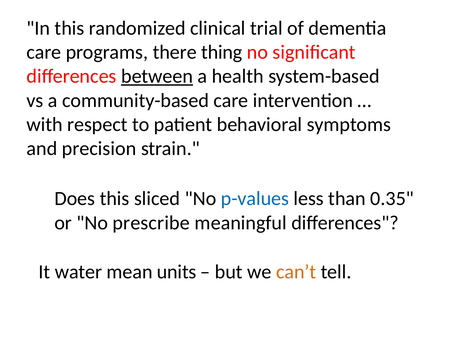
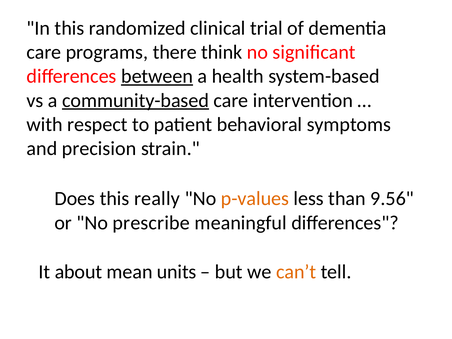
thing: thing -> think
community-based underline: none -> present
sliced: sliced -> really
p-values colour: blue -> orange
0.35: 0.35 -> 9.56
water: water -> about
